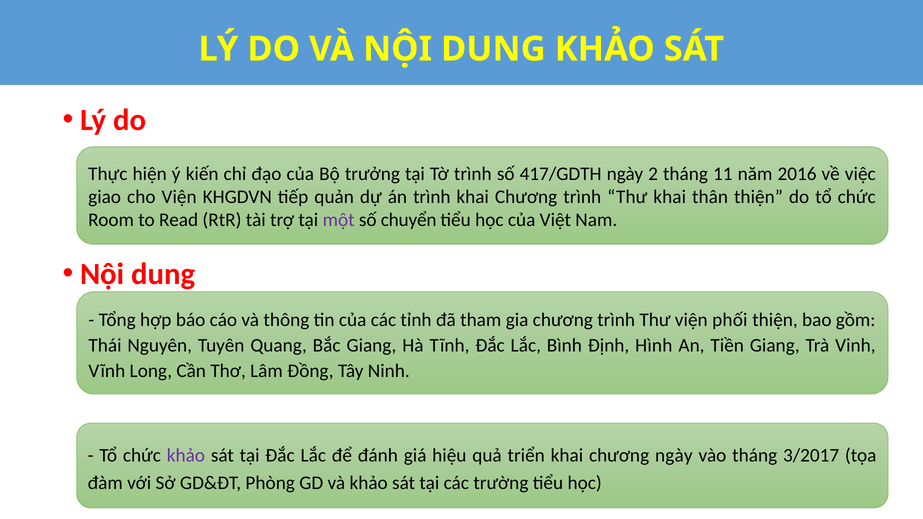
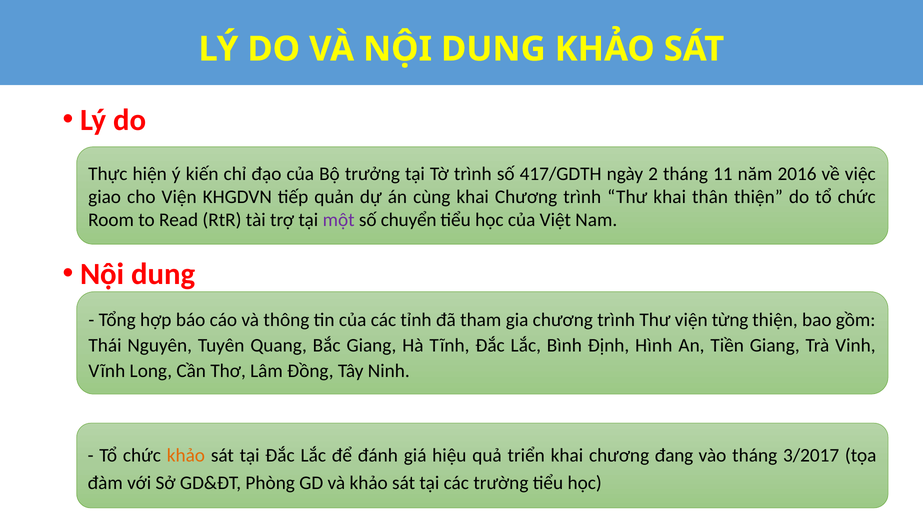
án trình: trình -> cùng
phối: phối -> từng
khảo at (186, 455) colour: purple -> orange
chương ngày: ngày -> đang
